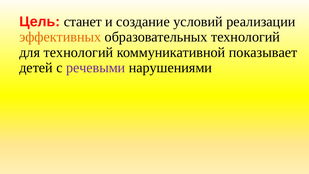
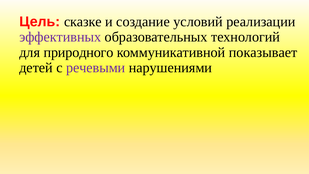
станет: станет -> сказке
эффективных colour: orange -> purple
для технологий: технологий -> природного
